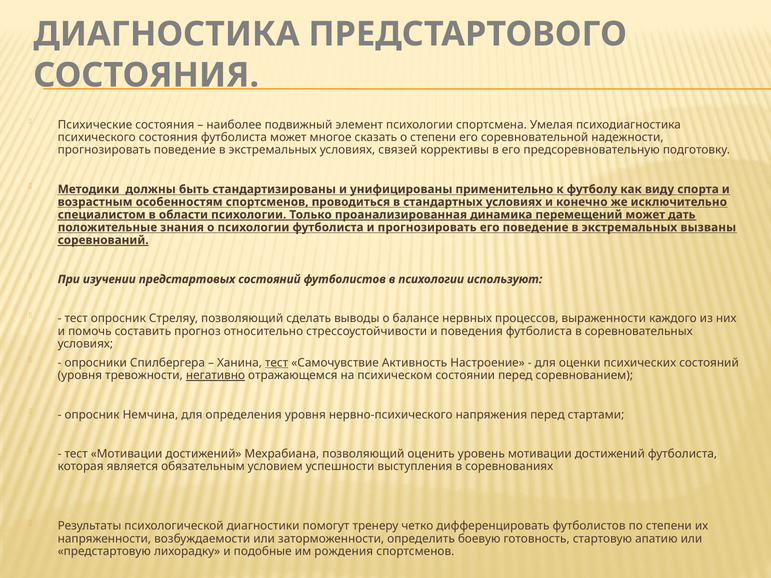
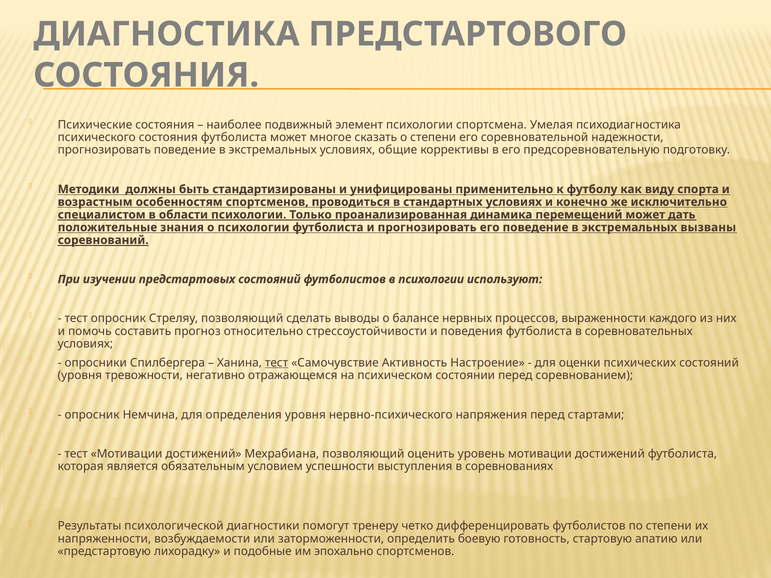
связей: связей -> общие
негативно underline: present -> none
рождения: рождения -> эпохально
